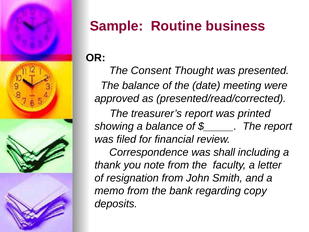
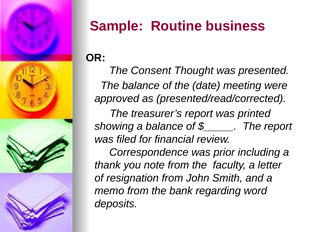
shall: shall -> prior
copy: copy -> word
